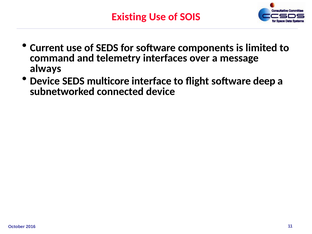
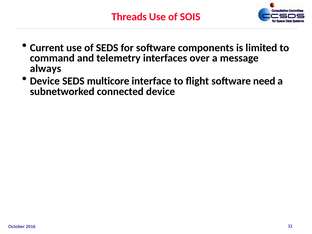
Existing: Existing -> Threads
deep: deep -> need
